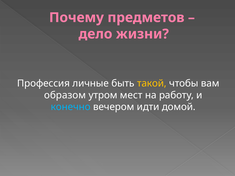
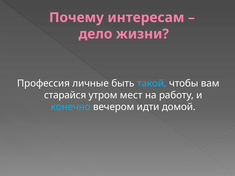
предметов: предметов -> интересам
такой colour: yellow -> light blue
образом: образом -> старайся
